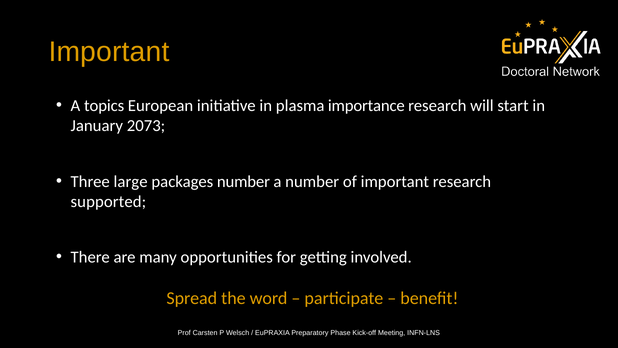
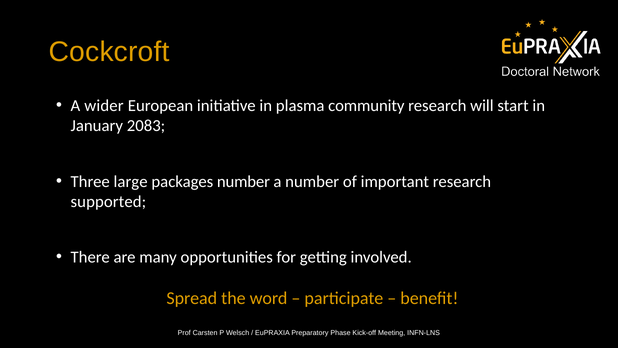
Important at (109, 52): Important -> Cockcroft
topics: topics -> wider
importance: importance -> community
2073: 2073 -> 2083
